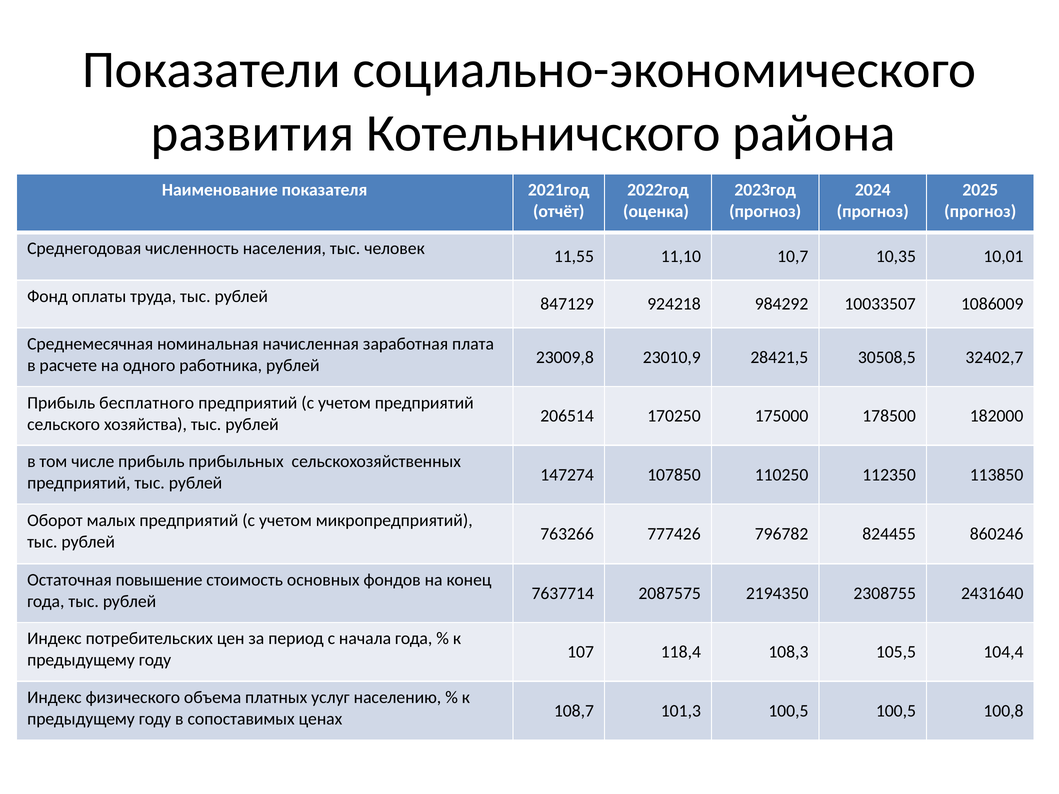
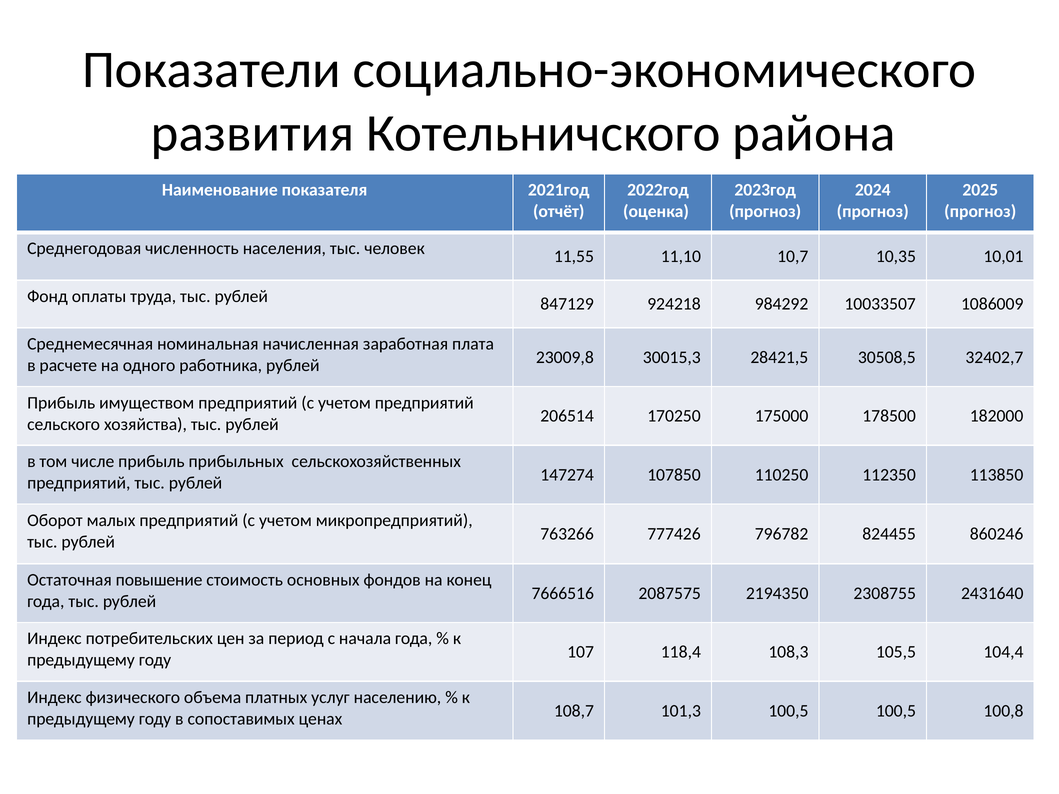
23010,9: 23010,9 -> 30015,3
бесплатного: бесплатного -> имуществом
7637714: 7637714 -> 7666516
